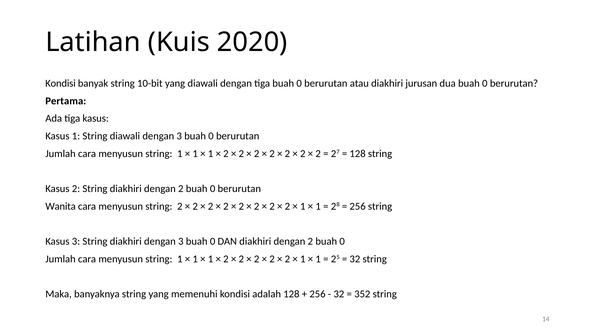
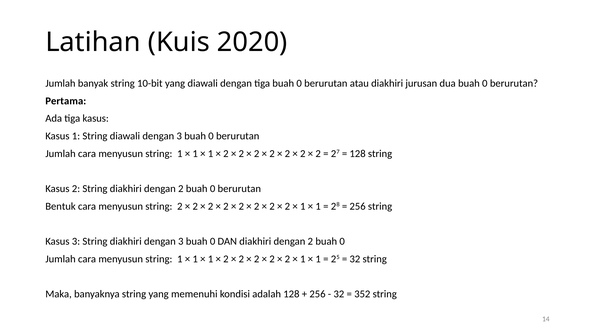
Kondisi at (60, 84): Kondisi -> Jumlah
Wanita: Wanita -> Bentuk
